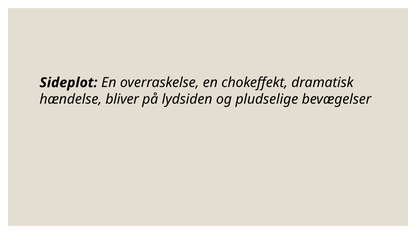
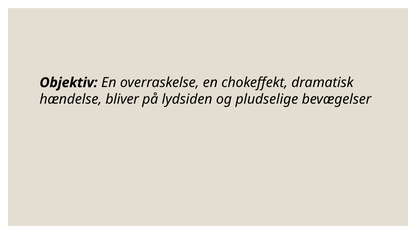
Sideplot: Sideplot -> Objektiv
